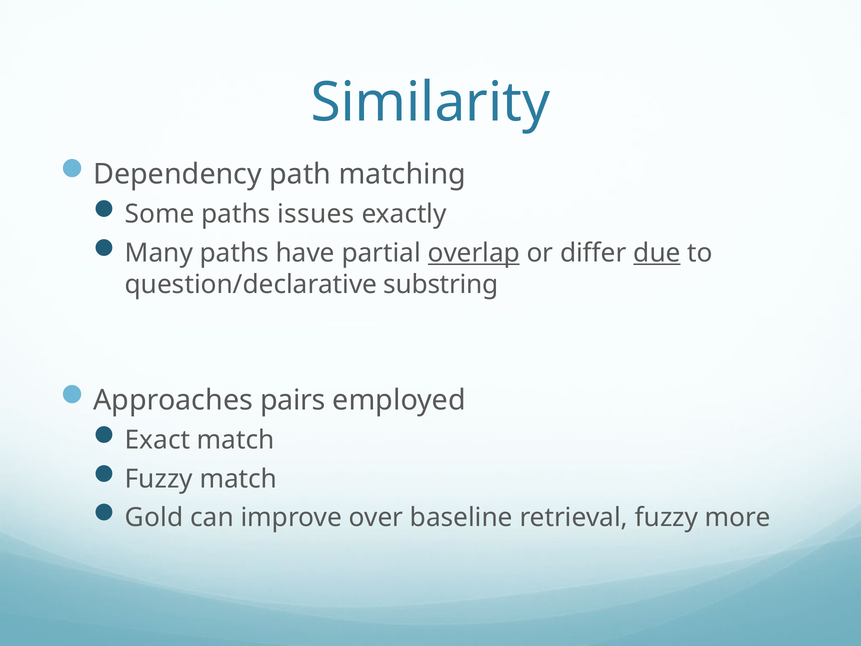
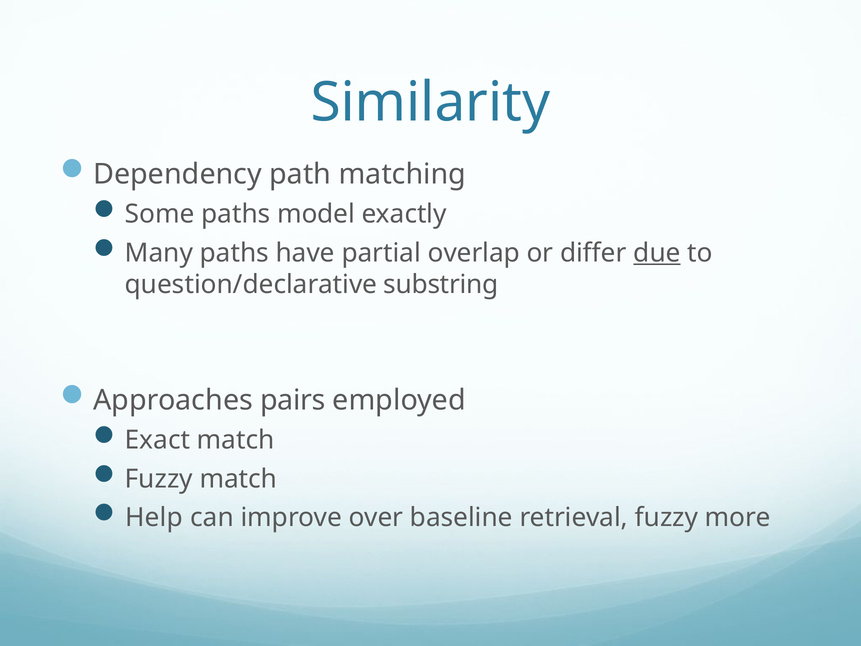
issues: issues -> model
overlap underline: present -> none
Gold: Gold -> Help
